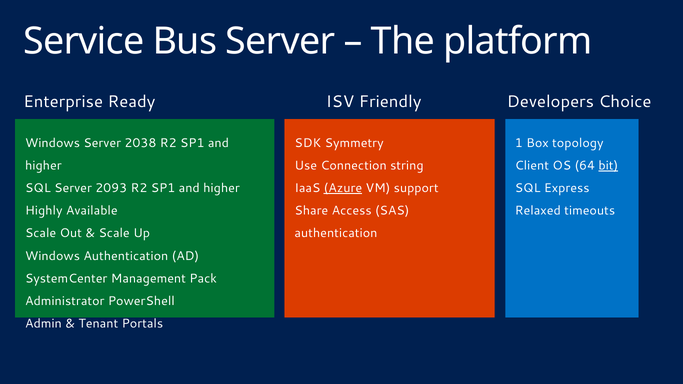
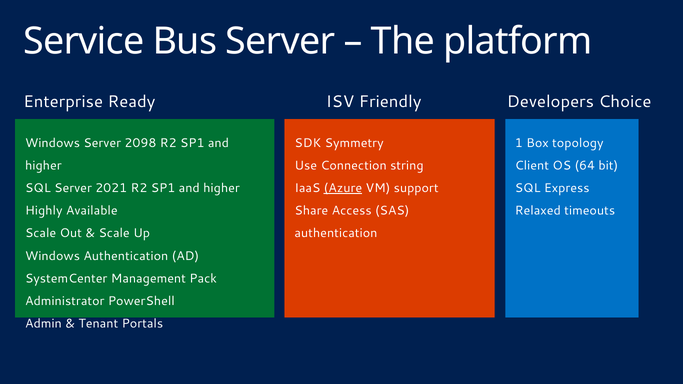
2038: 2038 -> 2098
bit underline: present -> none
2093: 2093 -> 2021
